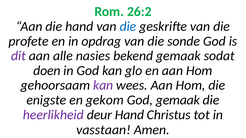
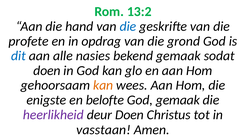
26:2: 26:2 -> 13:2
sonde: sonde -> grond
dit colour: purple -> blue
kan at (103, 86) colour: purple -> orange
gekom: gekom -> belofte
deur Hand: Hand -> Doen
